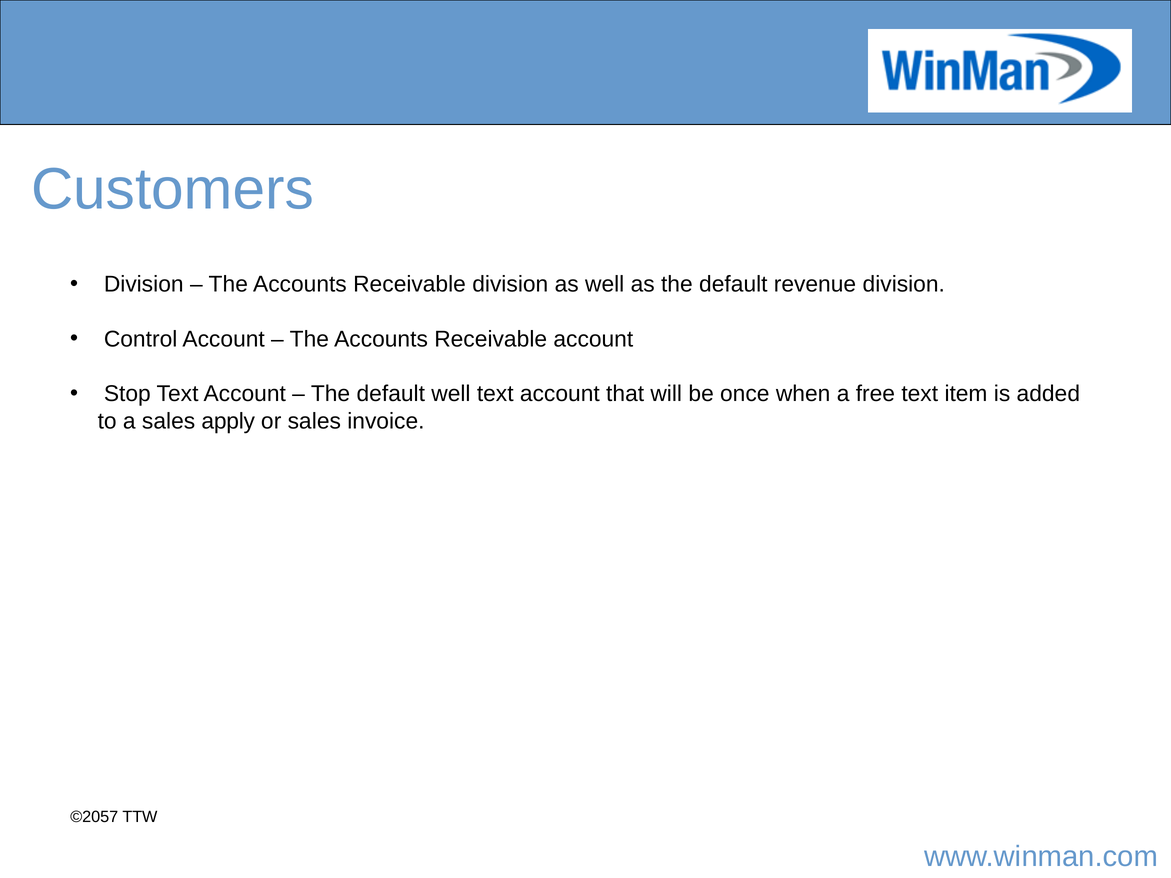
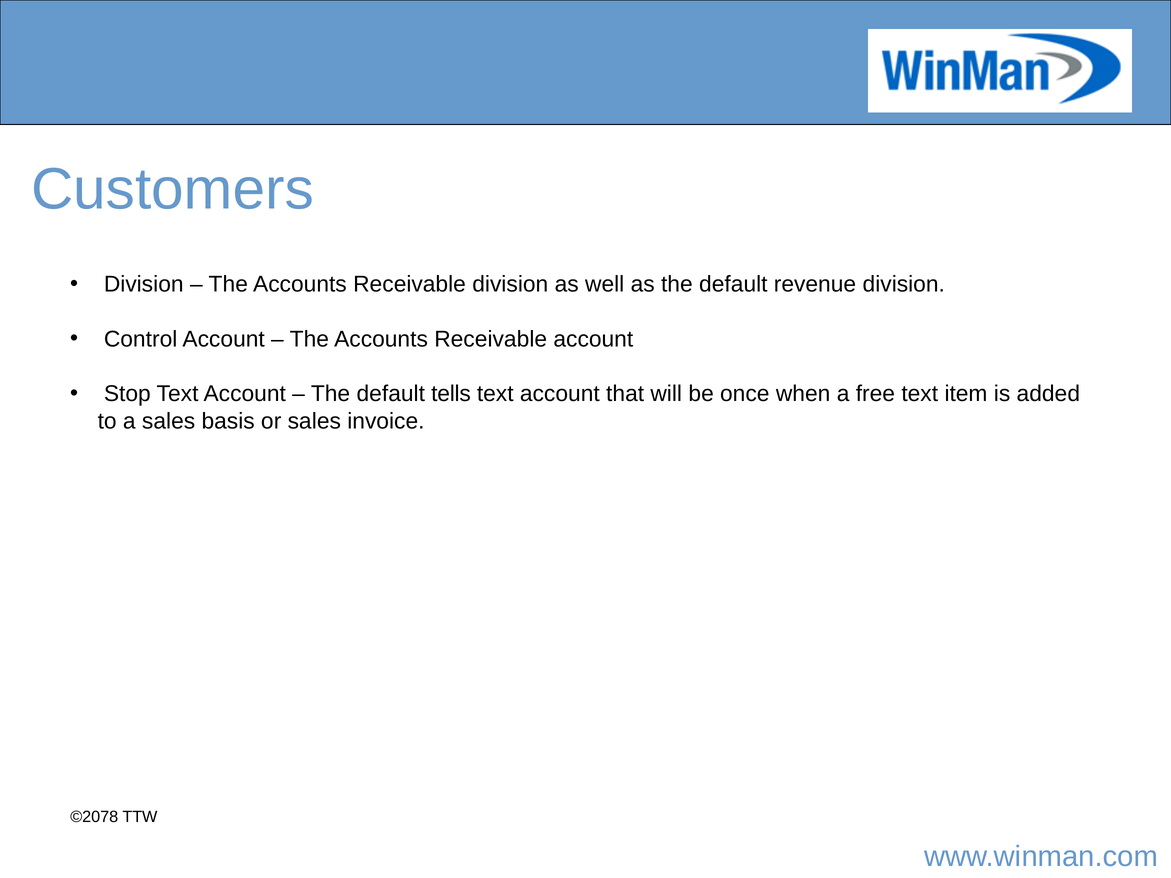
default well: well -> tells
apply: apply -> basis
©2057: ©2057 -> ©2078
